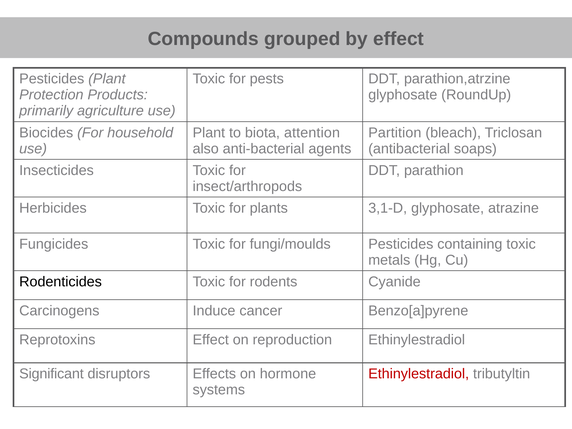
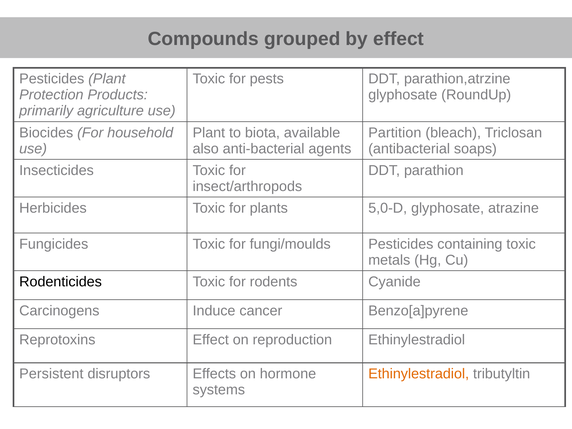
attention: attention -> available
3,1-D: 3,1-D -> 5,0-D
Significant: Significant -> Persistent
Ethinylestradiol at (419, 374) colour: red -> orange
